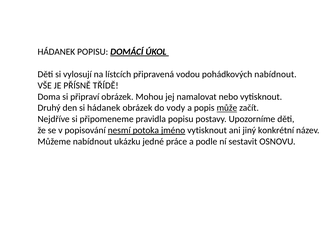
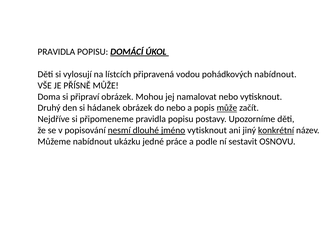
HÁDANEK at (56, 52): HÁDANEK -> PRAVIDLA
PŘÍSNĚ TŘÍDĚ: TŘÍDĚ -> MŮŽE
do vody: vody -> nebo
potoka: potoka -> dlouhé
konkrétní underline: none -> present
